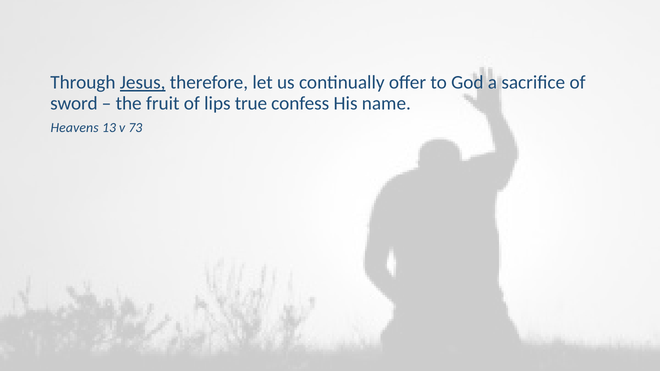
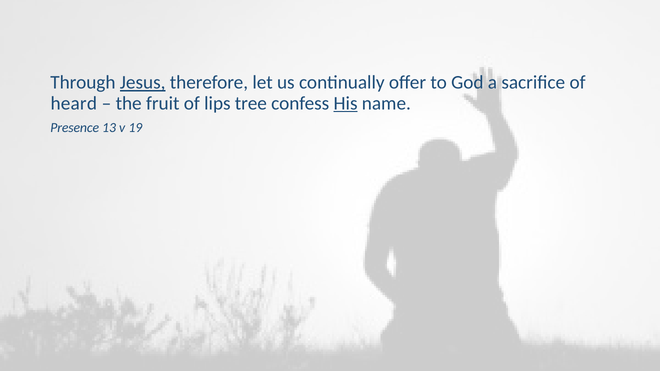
sword: sword -> heard
true: true -> tree
His underline: none -> present
Heavens: Heavens -> Presence
73: 73 -> 19
